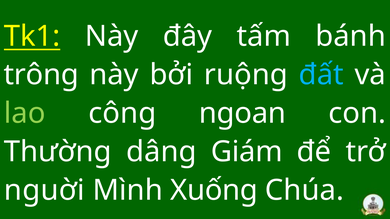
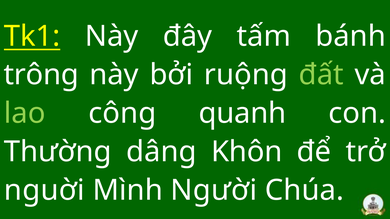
đất colour: light blue -> light green
ngoan: ngoan -> quanh
Giám: Giám -> Khôn
Xuống: Xuống -> Người
